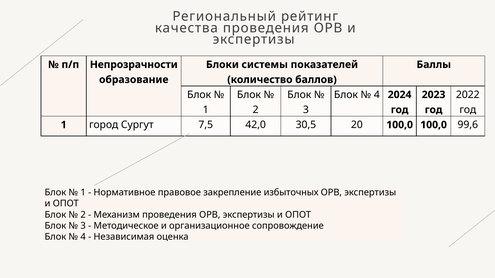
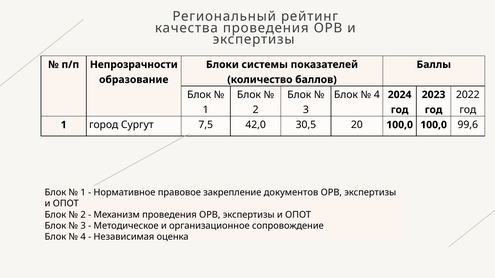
избыточных: избыточных -> документов
